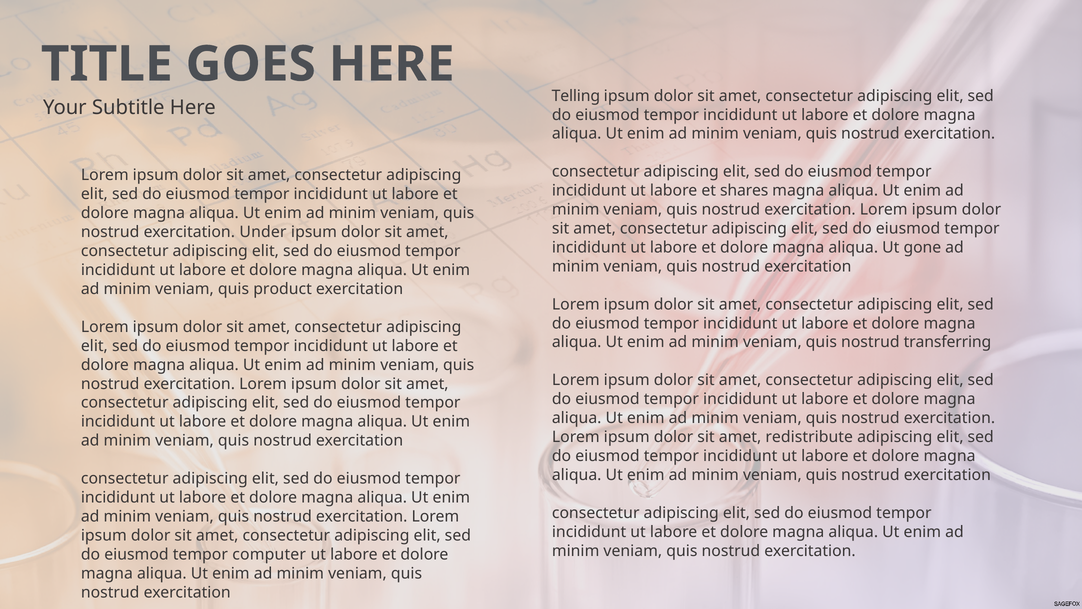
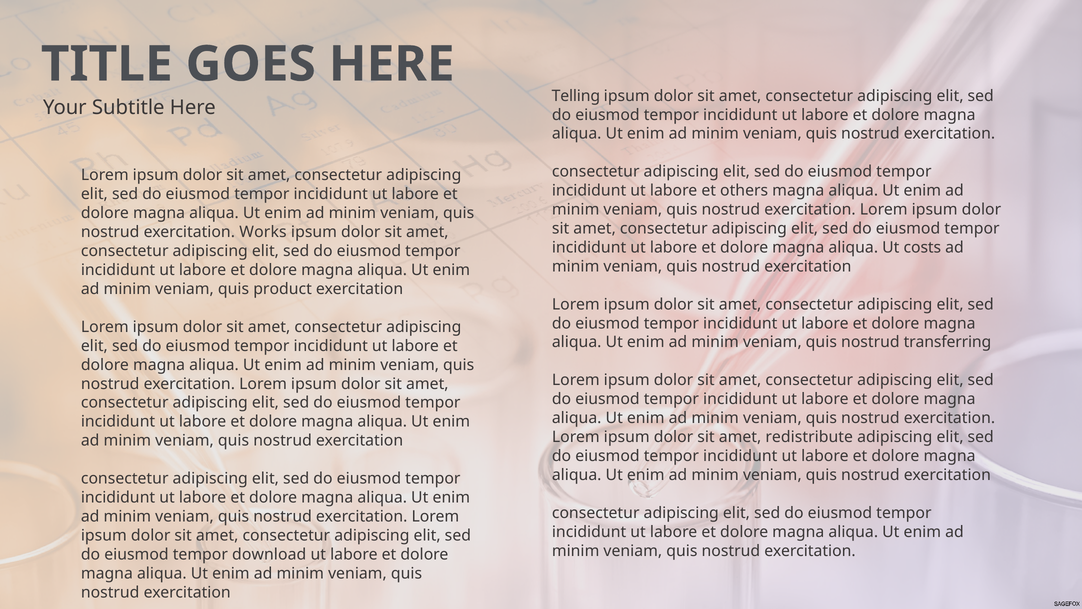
shares: shares -> others
Under: Under -> Works
gone: gone -> costs
computer: computer -> download
